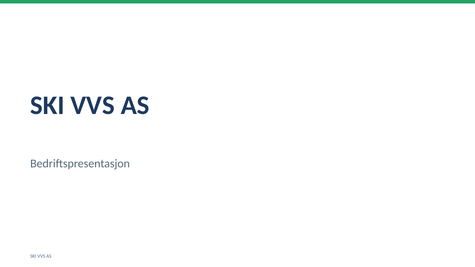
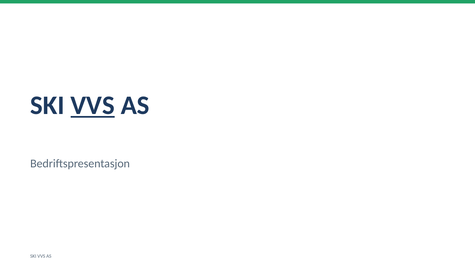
VVS at (93, 105) underline: none -> present
